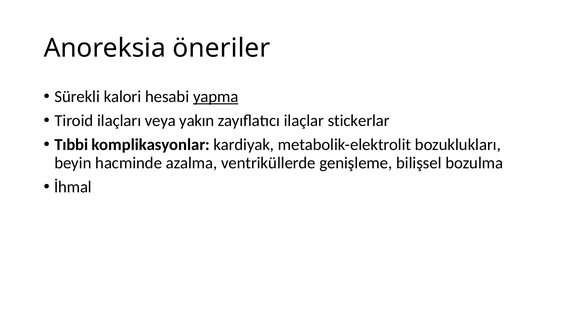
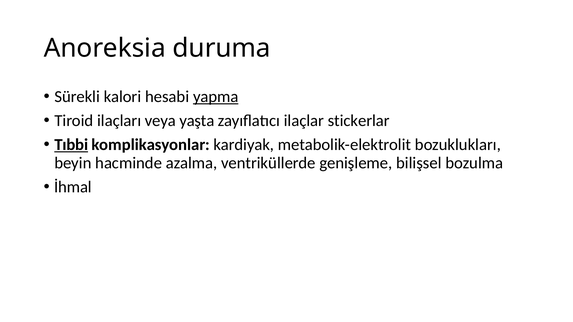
öneriler: öneriler -> duruma
yakın: yakın -> yaşta
Tıbbi underline: none -> present
